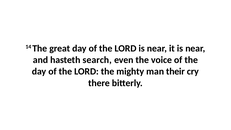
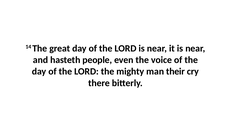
search: search -> people
